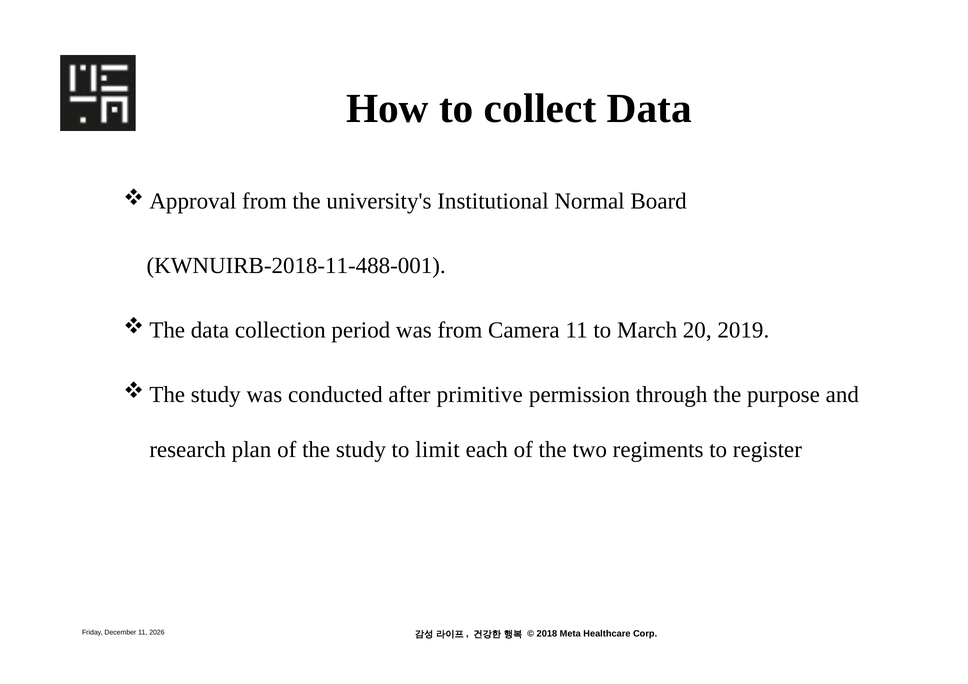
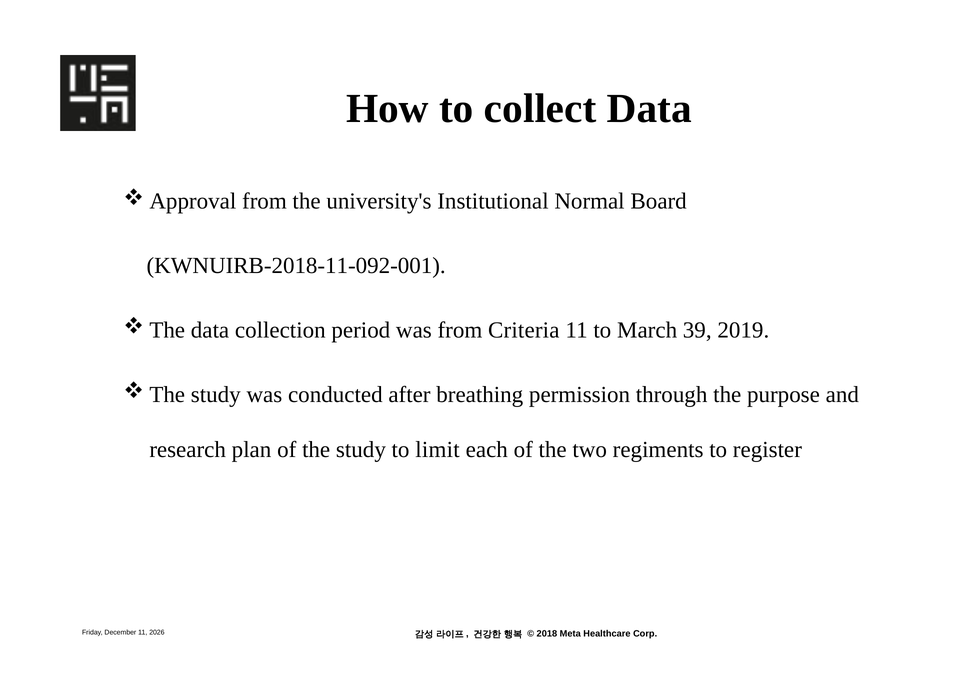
KWNUIRB-2018-11-488-001: KWNUIRB-2018-11-488-001 -> KWNUIRB-2018-11-092-001
Camera: Camera -> Criteria
20: 20 -> 39
primitive: primitive -> breathing
